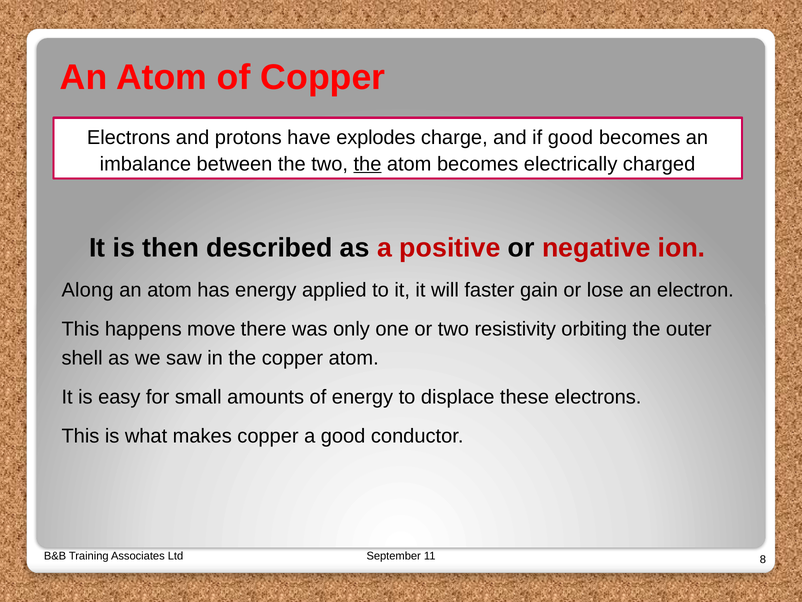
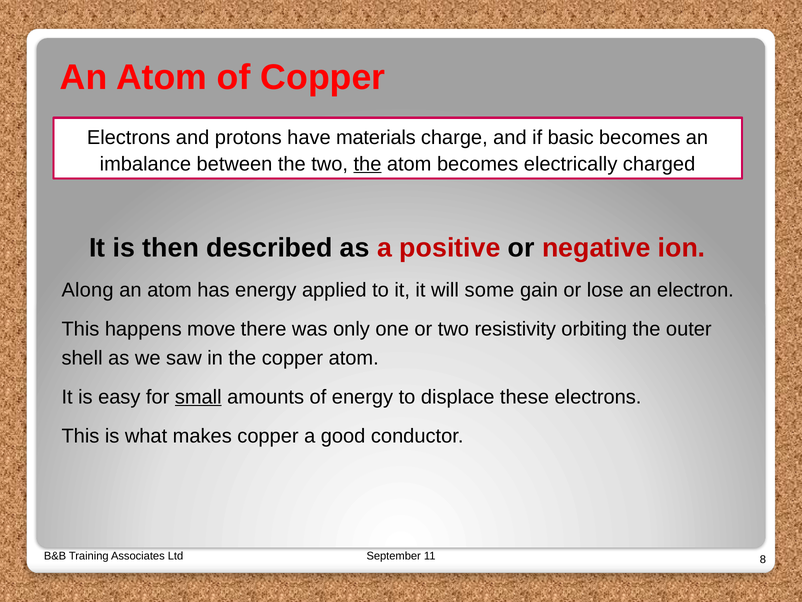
explodes: explodes -> materials
if good: good -> basic
faster: faster -> some
small underline: none -> present
